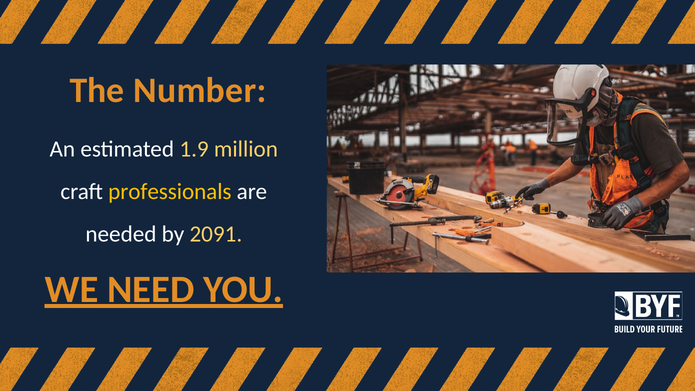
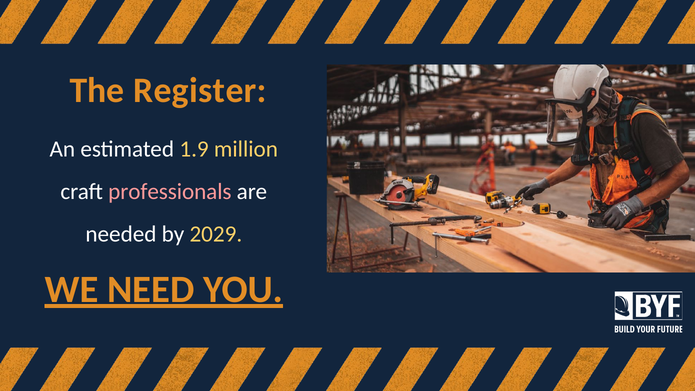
Number: Number -> Register
professionals colour: yellow -> pink
2091: 2091 -> 2029
